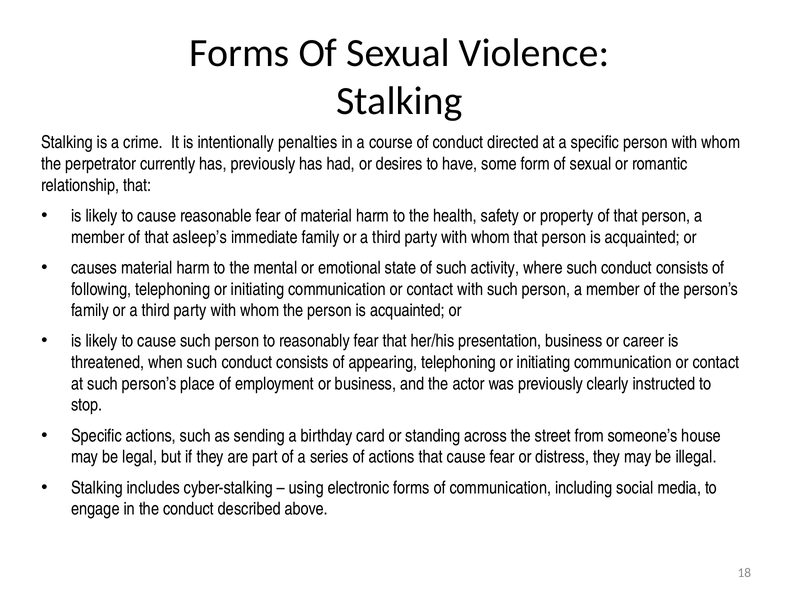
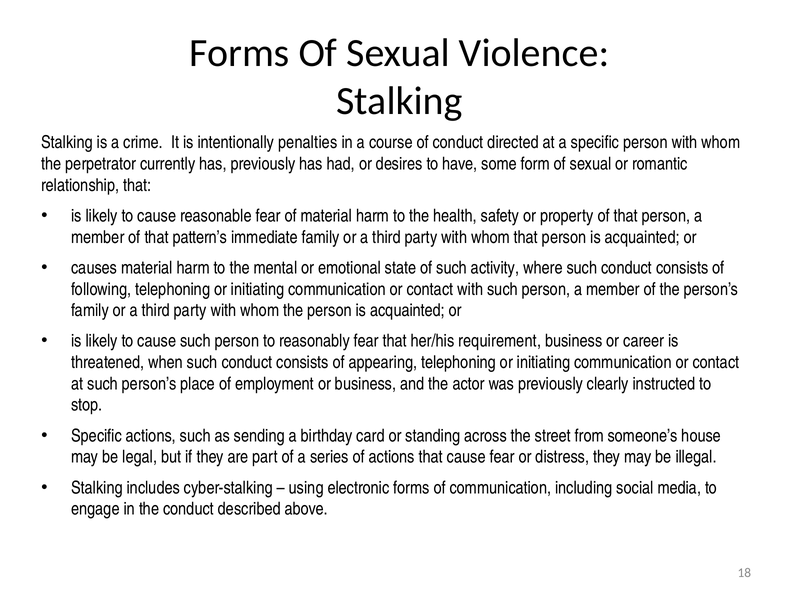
asleep’s: asleep’s -> pattern’s
presentation: presentation -> requirement
